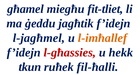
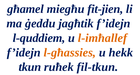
fit-tliet: fit-tliet -> fit-jien
l-jagħmel: l-jagħmel -> l-quddiem
l-għassies colour: red -> orange
fil-ħalli: fil-ħalli -> fil-tkun
